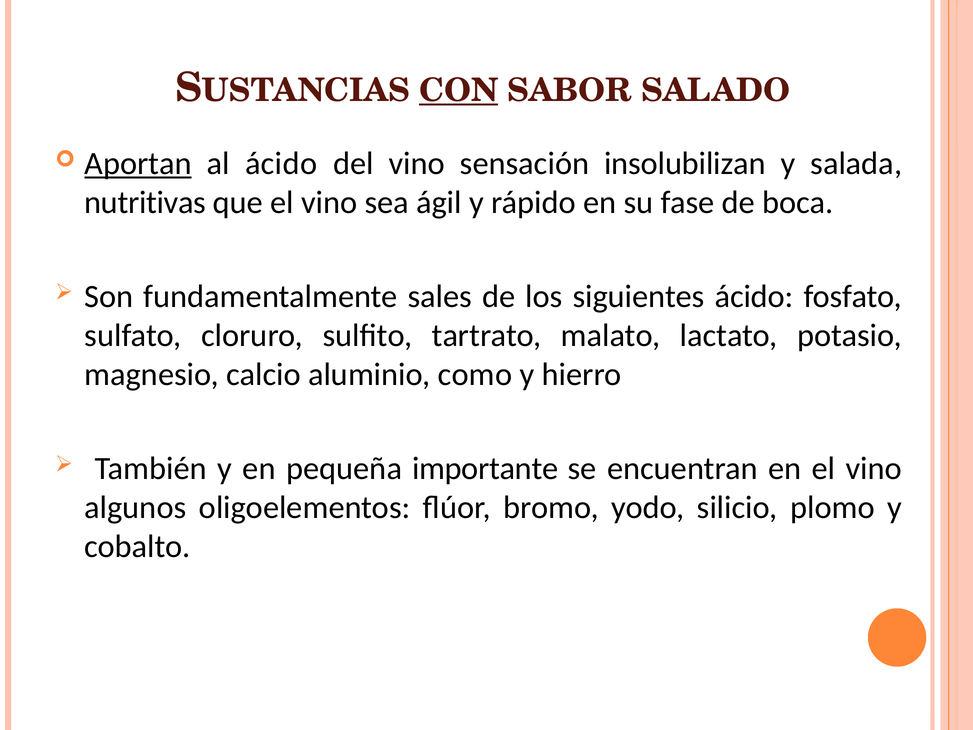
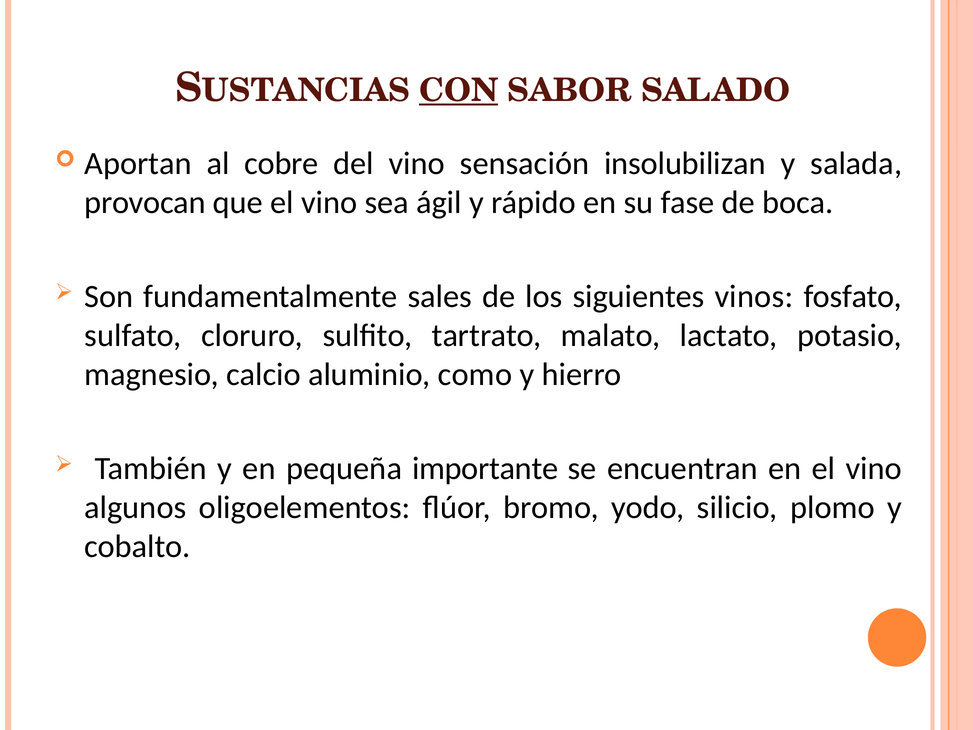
Aportan underline: present -> none
al ácido: ácido -> cobre
nutritivas: nutritivas -> provocan
siguientes ácido: ácido -> vinos
